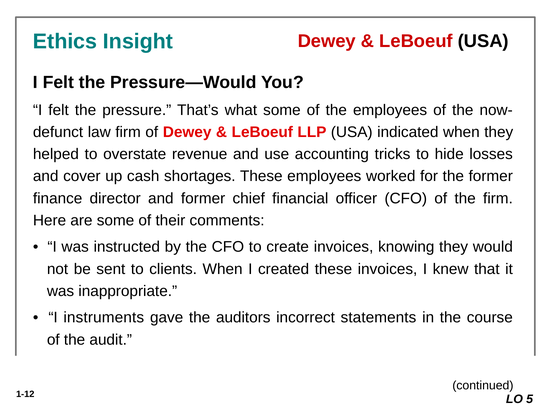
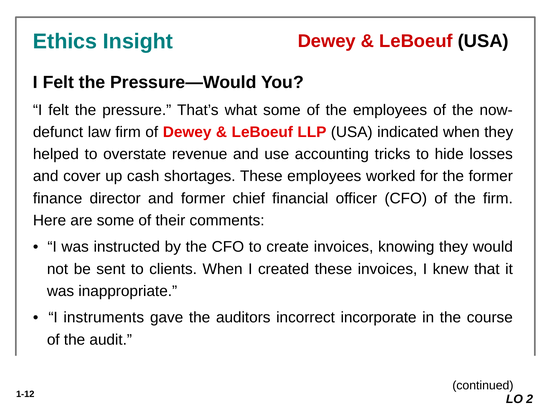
statements: statements -> incorporate
5: 5 -> 2
